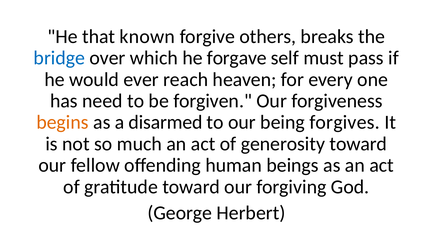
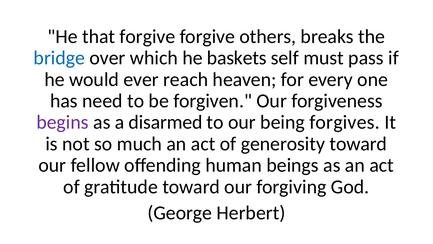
that known: known -> forgive
forgave: forgave -> baskets
begins colour: orange -> purple
